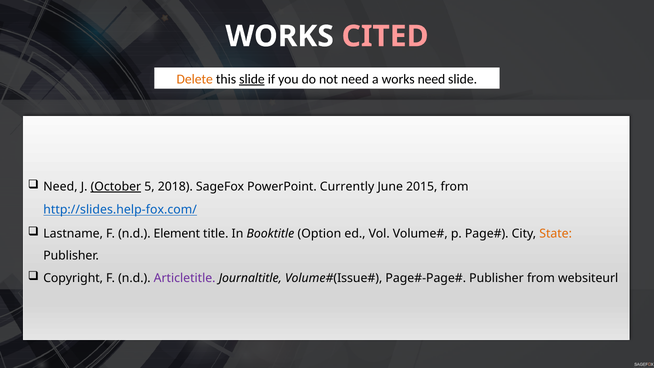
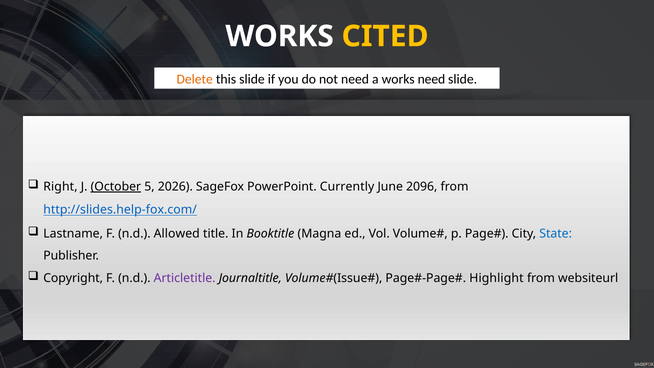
CITED colour: pink -> yellow
slide at (252, 79) underline: present -> none
Need at (60, 187): Need -> Right
2018: 2018 -> 2026
2015: 2015 -> 2096
Element: Element -> Allowed
Option: Option -> Magna
State colour: orange -> blue
Publisher at (496, 278): Publisher -> Highlight
